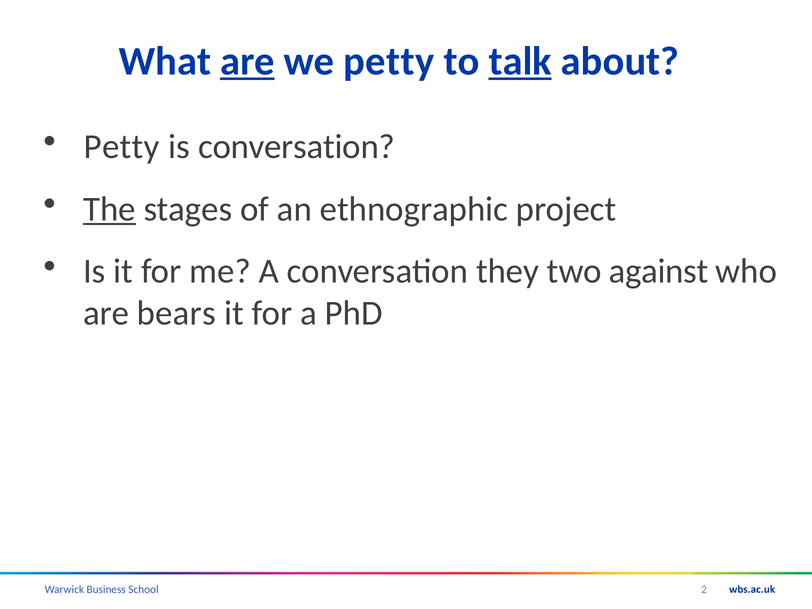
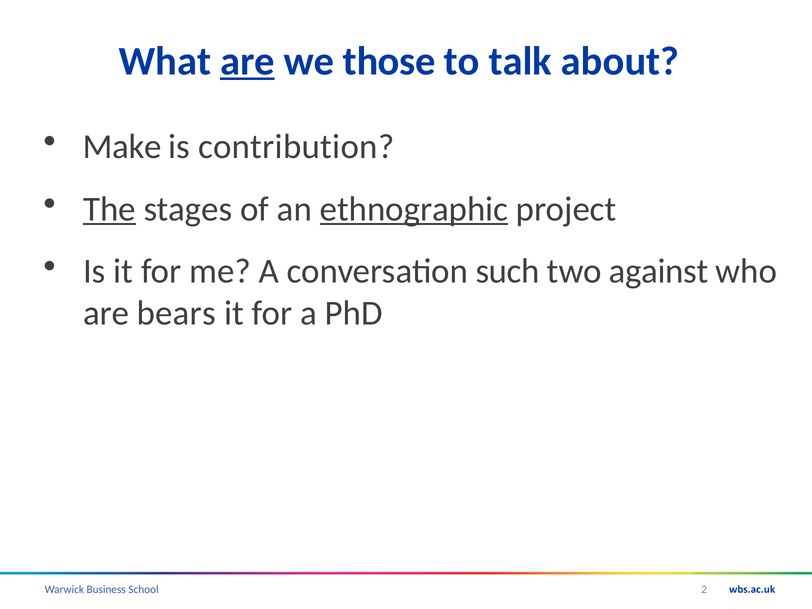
we petty: petty -> those
talk underline: present -> none
Petty at (122, 147): Petty -> Make
is conversation: conversation -> contribution
ethnographic underline: none -> present
they: they -> such
